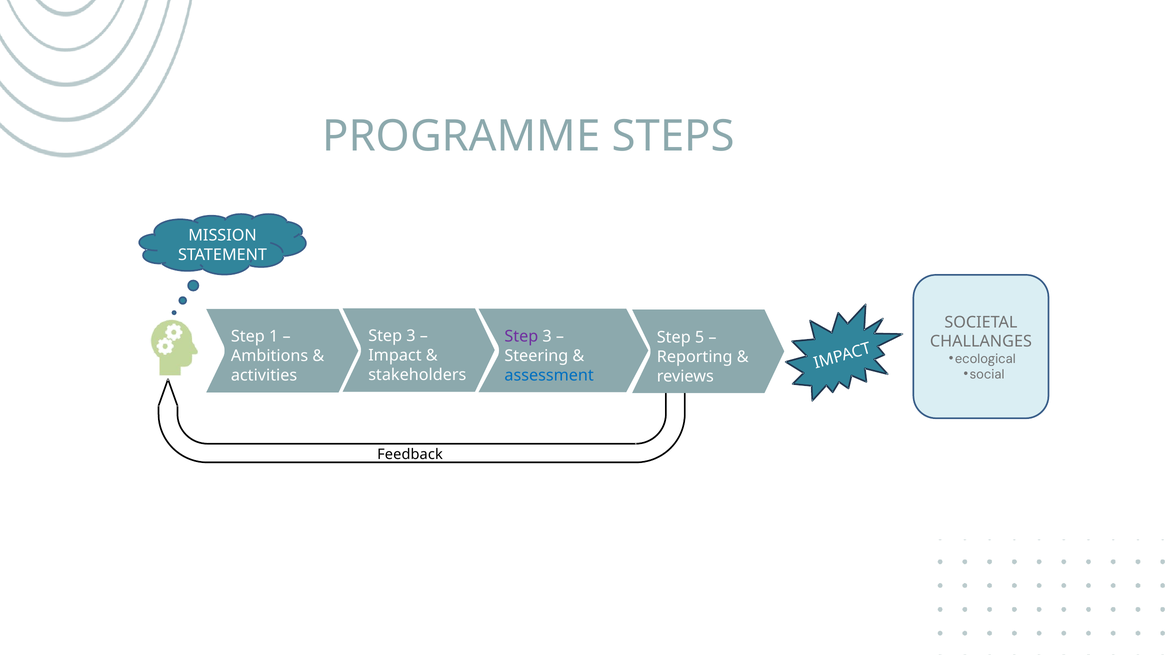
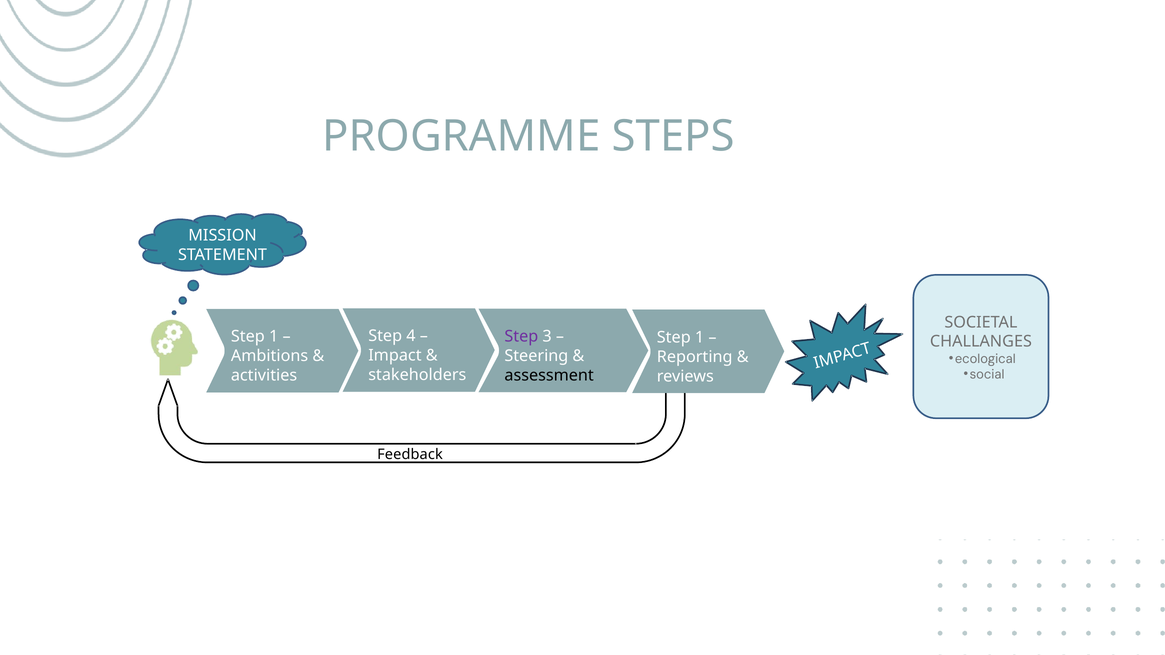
3 at (411, 336): 3 -> 4
5 at (700, 337): 5 -> 1
assessment colour: blue -> black
